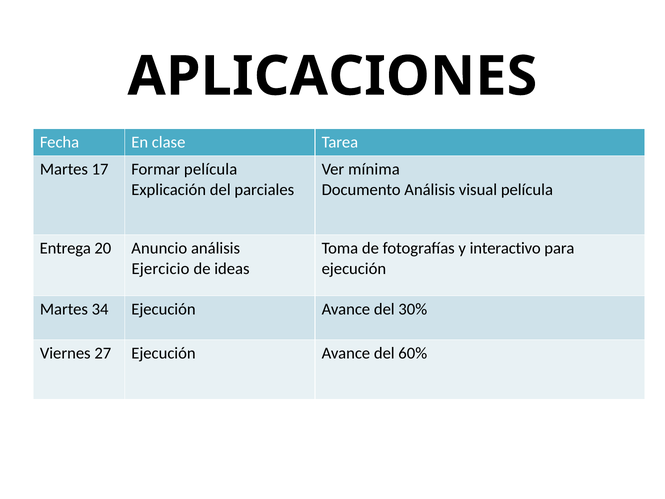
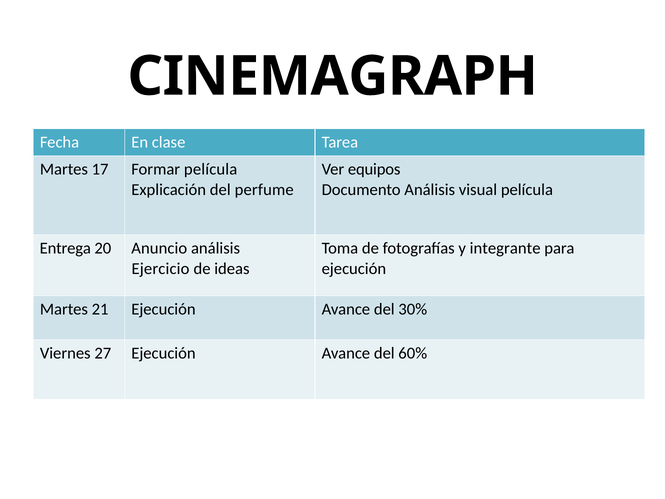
APLICACIONES: APLICACIONES -> CINEMAGRAPH
mínima: mínima -> equipos
parciales: parciales -> perfume
interactivo: interactivo -> integrante
34: 34 -> 21
